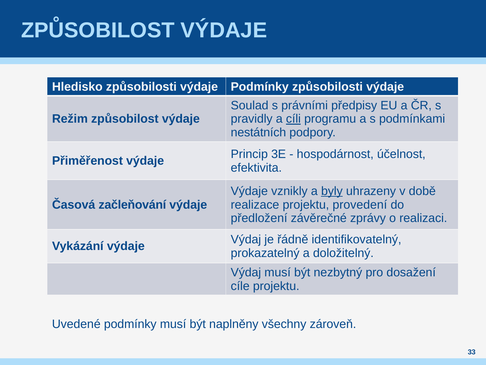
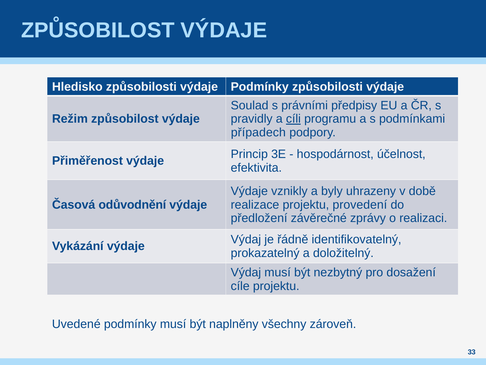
nestátních: nestátních -> případech
byly underline: present -> none
začleňování: začleňování -> odůvodnění
